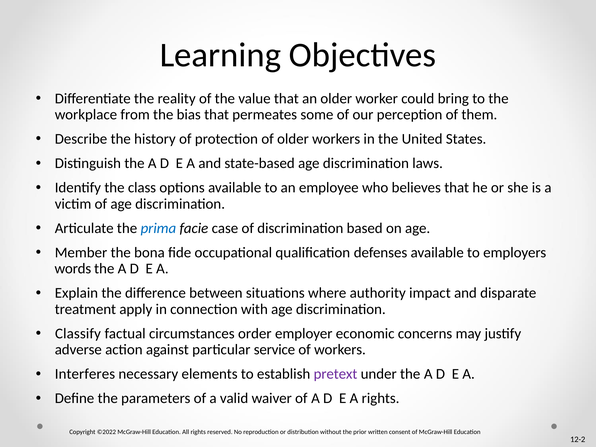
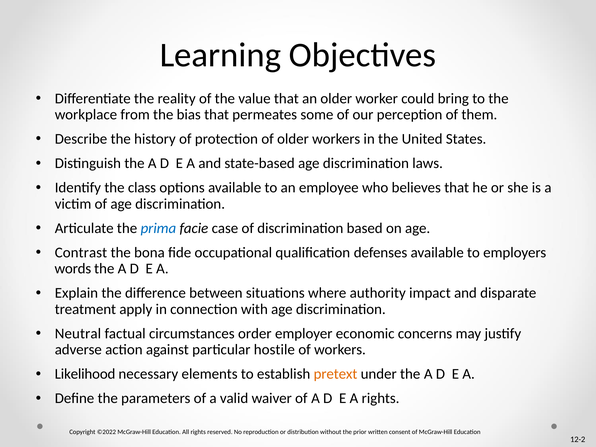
Member: Member -> Contrast
Classify: Classify -> Neutral
service: service -> hostile
Interferes: Interferes -> Likelihood
pretext colour: purple -> orange
